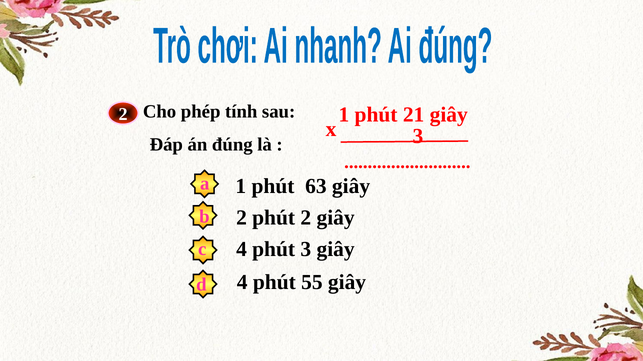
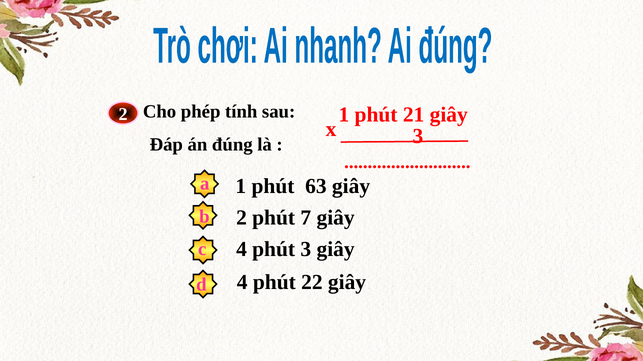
phút 2: 2 -> 7
55: 55 -> 22
